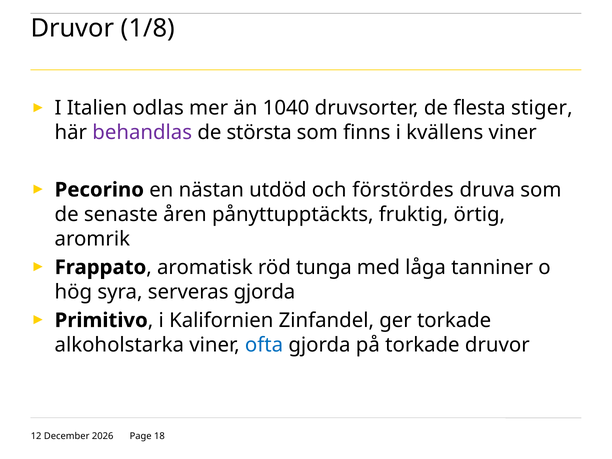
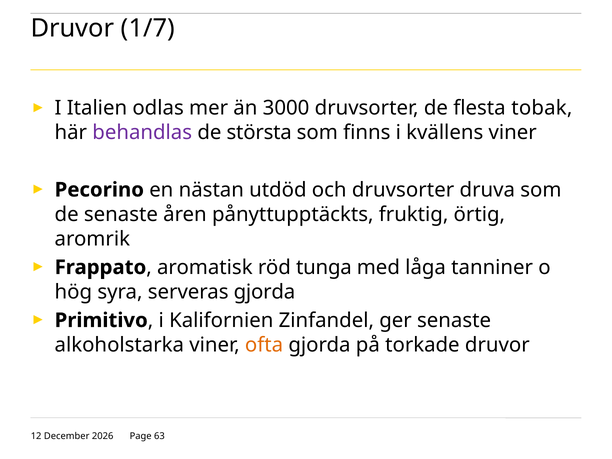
1/8: 1/8 -> 1/7
1040: 1040 -> 3000
stiger: stiger -> tobak
och förstördes: förstördes -> druvsorter
ger torkade: torkade -> senaste
ofta colour: blue -> orange
18: 18 -> 63
